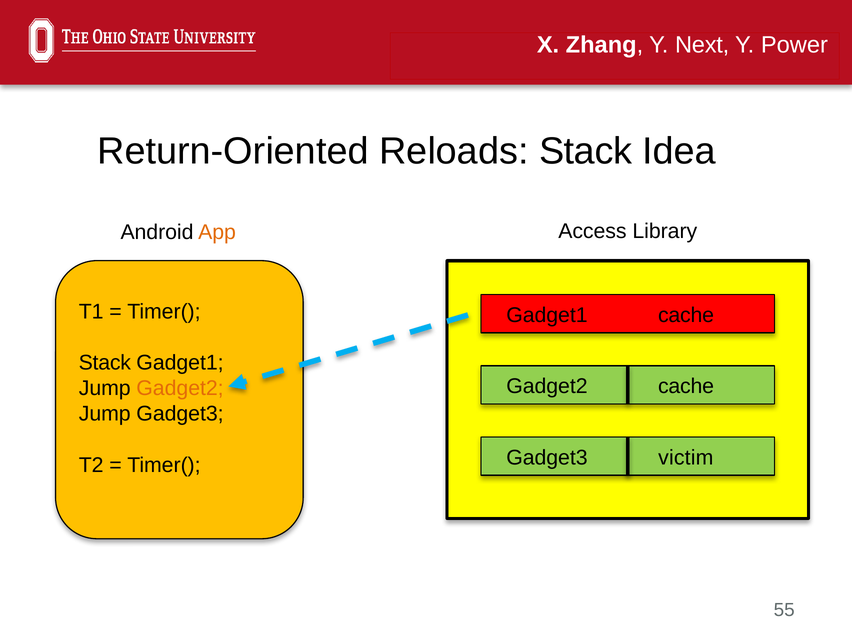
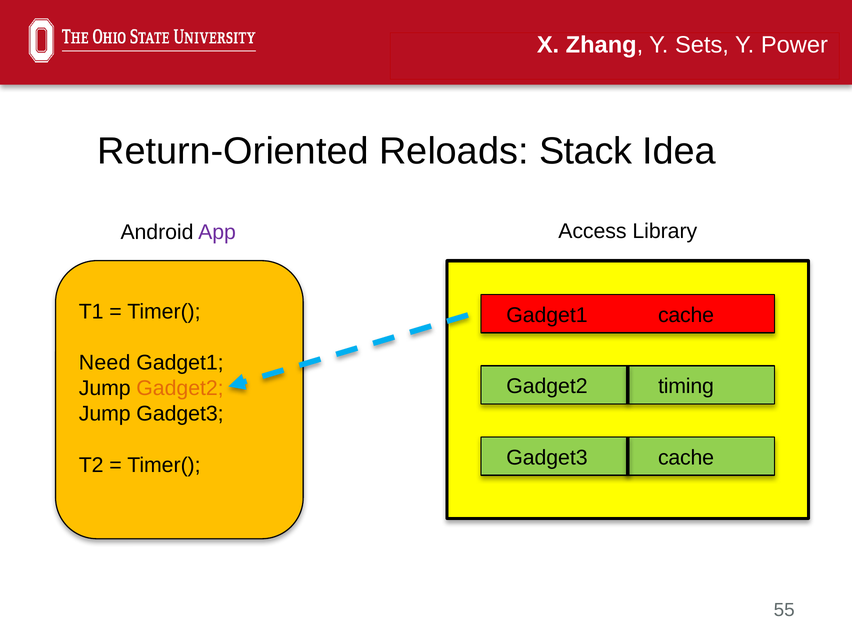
Next: Next -> Sets
App colour: orange -> purple
Stack at (105, 363): Stack -> Need
Gadget2 cache: cache -> timing
Gadget3 victim: victim -> cache
